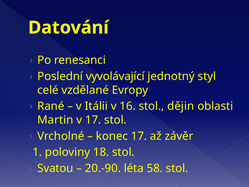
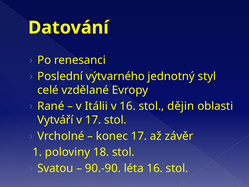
vyvolávající: vyvolávající -> výtvarného
Martin: Martin -> Vytváří
20.-90: 20.-90 -> 90.-90
léta 58: 58 -> 16
